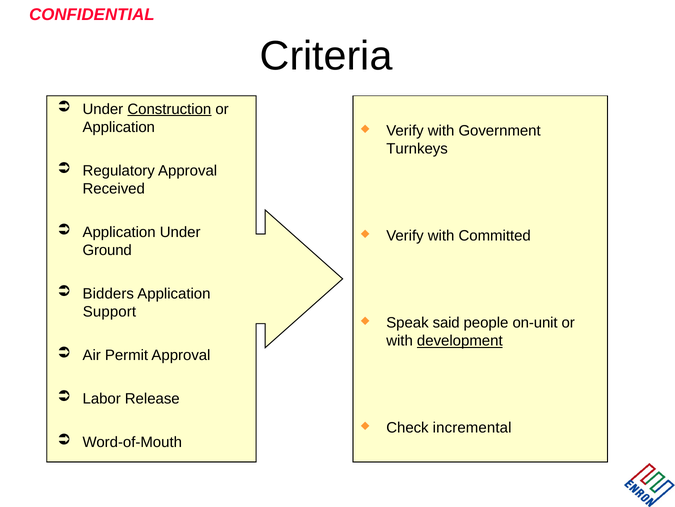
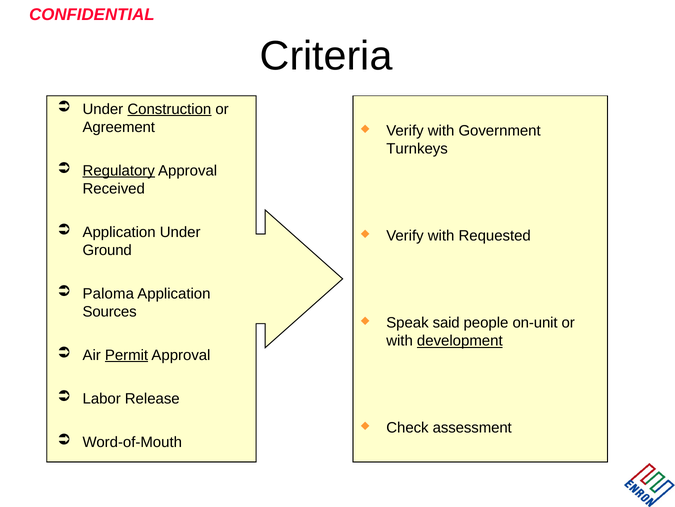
Application at (119, 127): Application -> Agreement
Regulatory underline: none -> present
Committed: Committed -> Requested
Bidders: Bidders -> Paloma
Support: Support -> Sources
Permit underline: none -> present
incremental: incremental -> assessment
